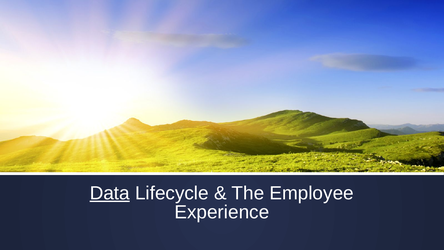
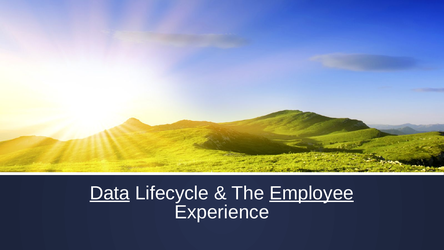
Employee underline: none -> present
